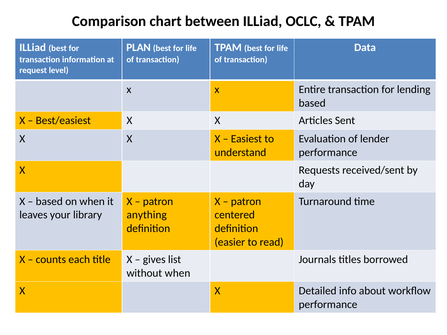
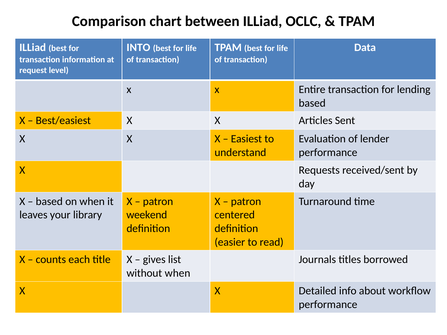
PLAN: PLAN -> INTO
anything: anything -> weekend
